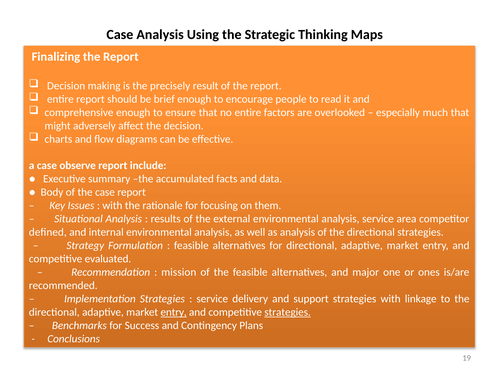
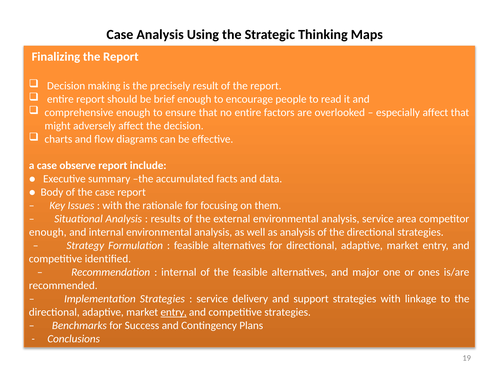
especially much: much -> affect
deﬁned at (48, 233): deﬁned -> enough
evaluated: evaluated -> identiﬁed
mission at (179, 273): mission -> internal
strategies at (288, 313) underline: present -> none
